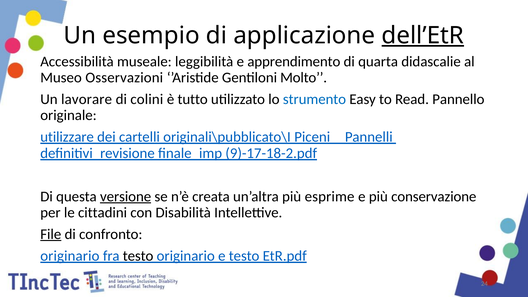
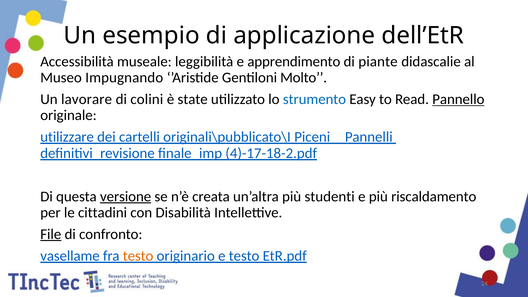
dell’EtR underline: present -> none
quarta: quarta -> piante
Osservazioni: Osservazioni -> Impugnando
tutto: tutto -> state
Pannello underline: none -> present
9)-17-18-2.pdf: 9)-17-18-2.pdf -> 4)-17-18-2.pdf
esprime: esprime -> studenti
conservazione: conservazione -> riscaldamento
originario at (70, 256): originario -> vasellame
testo at (138, 256) colour: black -> orange
